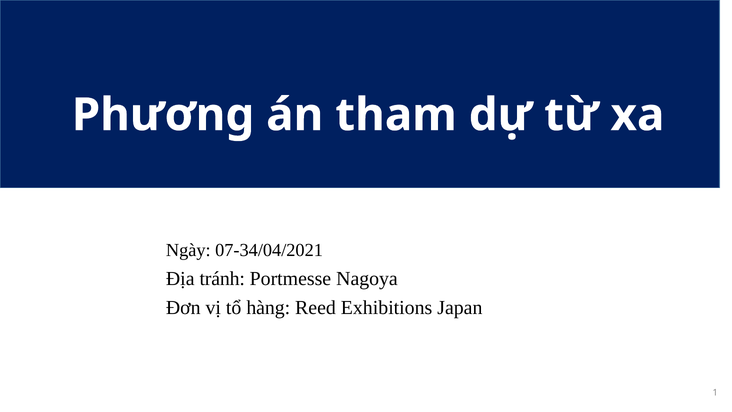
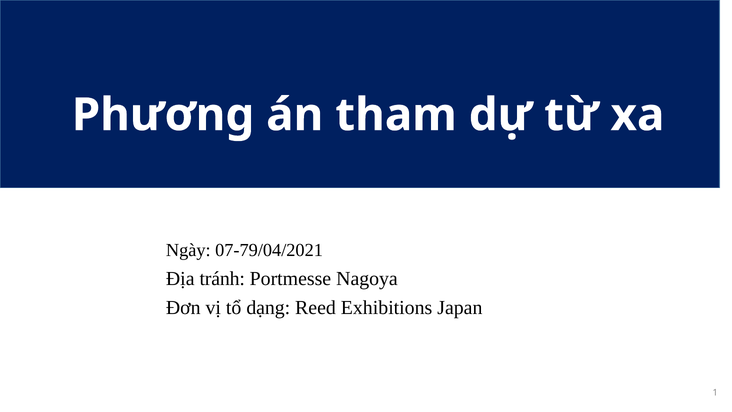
07-34/04/2021: 07-34/04/2021 -> 07-79/04/2021
hàng: hàng -> dạng
